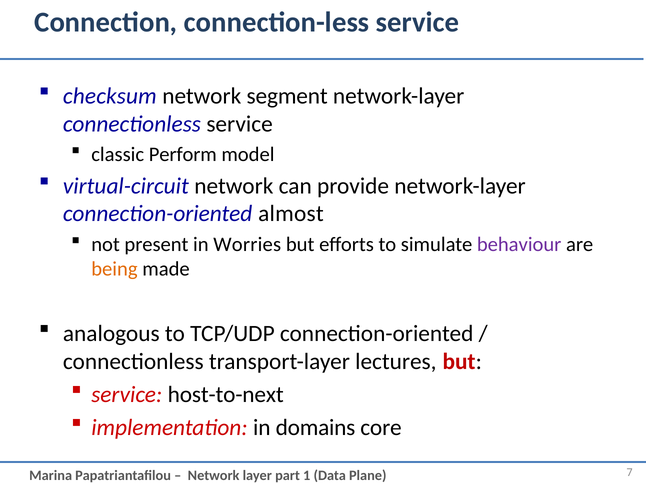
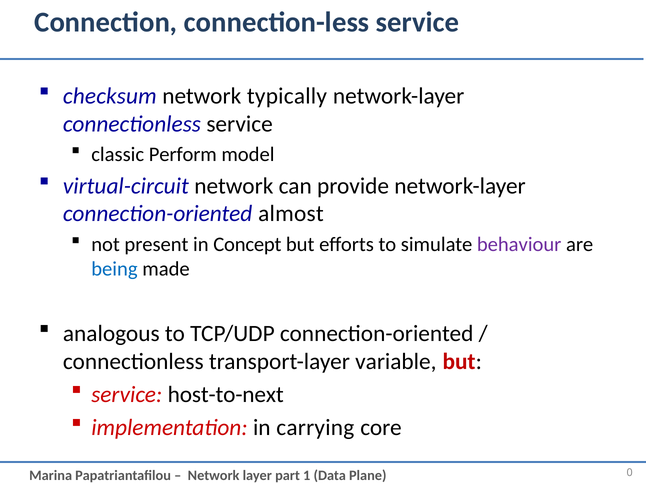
segment: segment -> typically
Worries: Worries -> Concept
being colour: orange -> blue
lectures: lectures -> variable
domains: domains -> carrying
7: 7 -> 0
